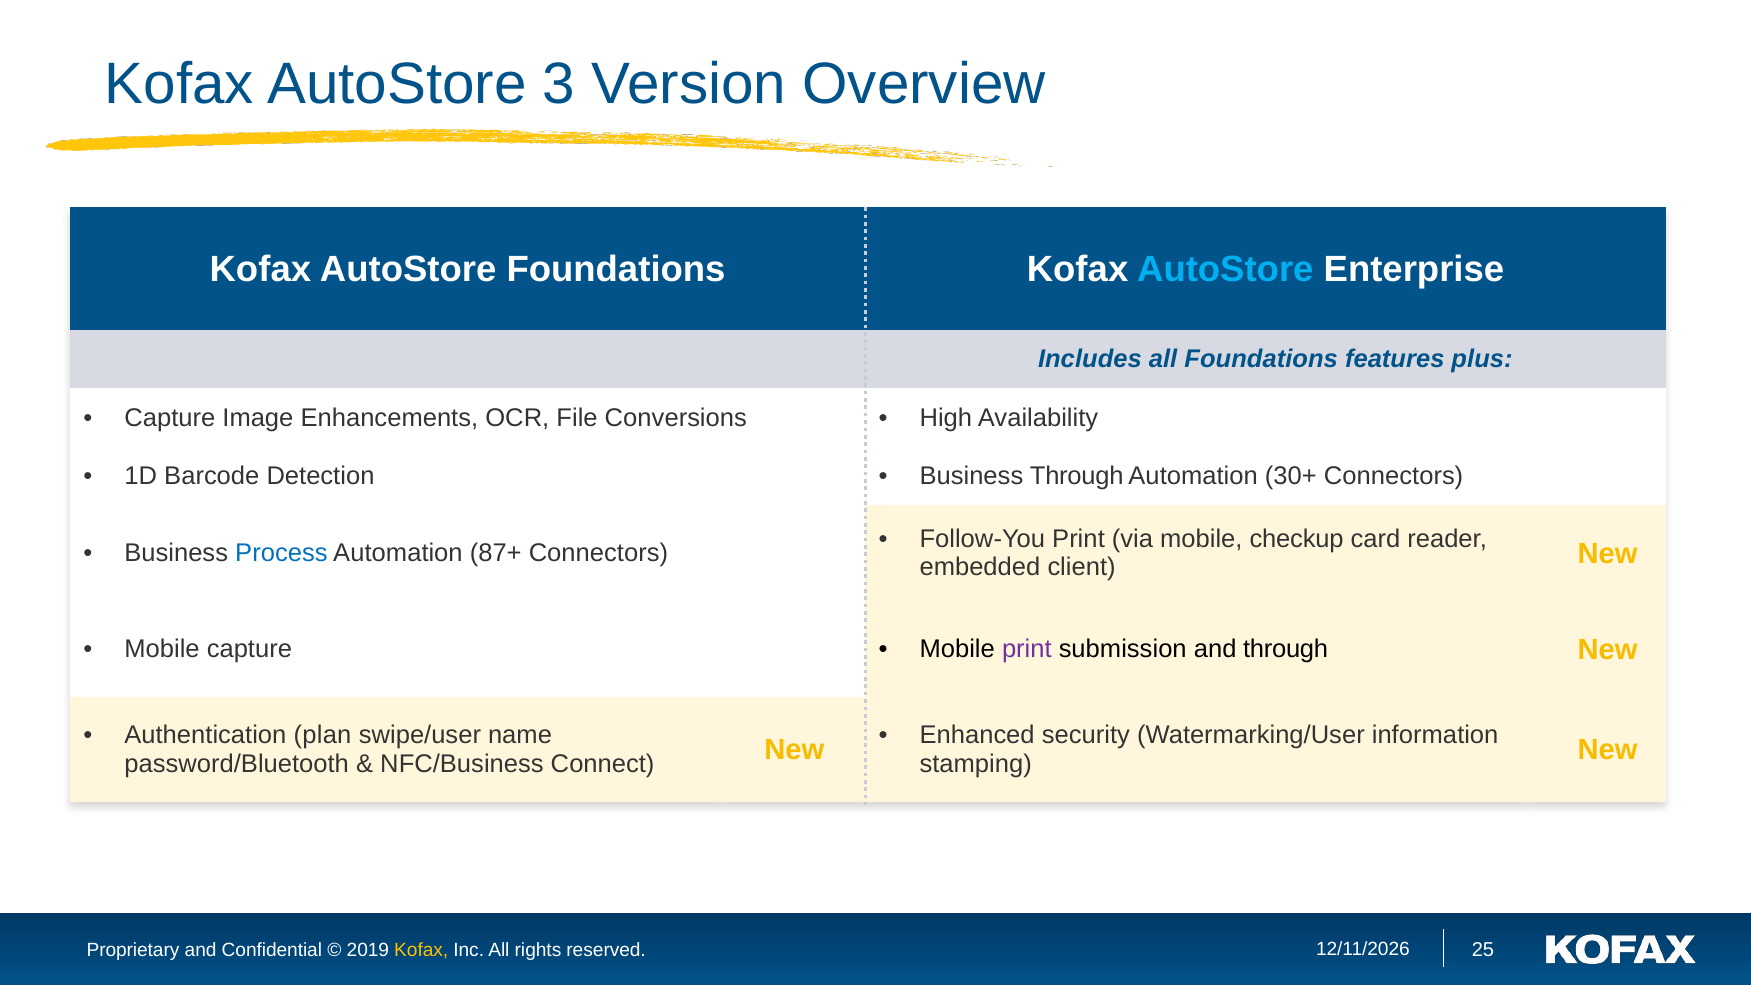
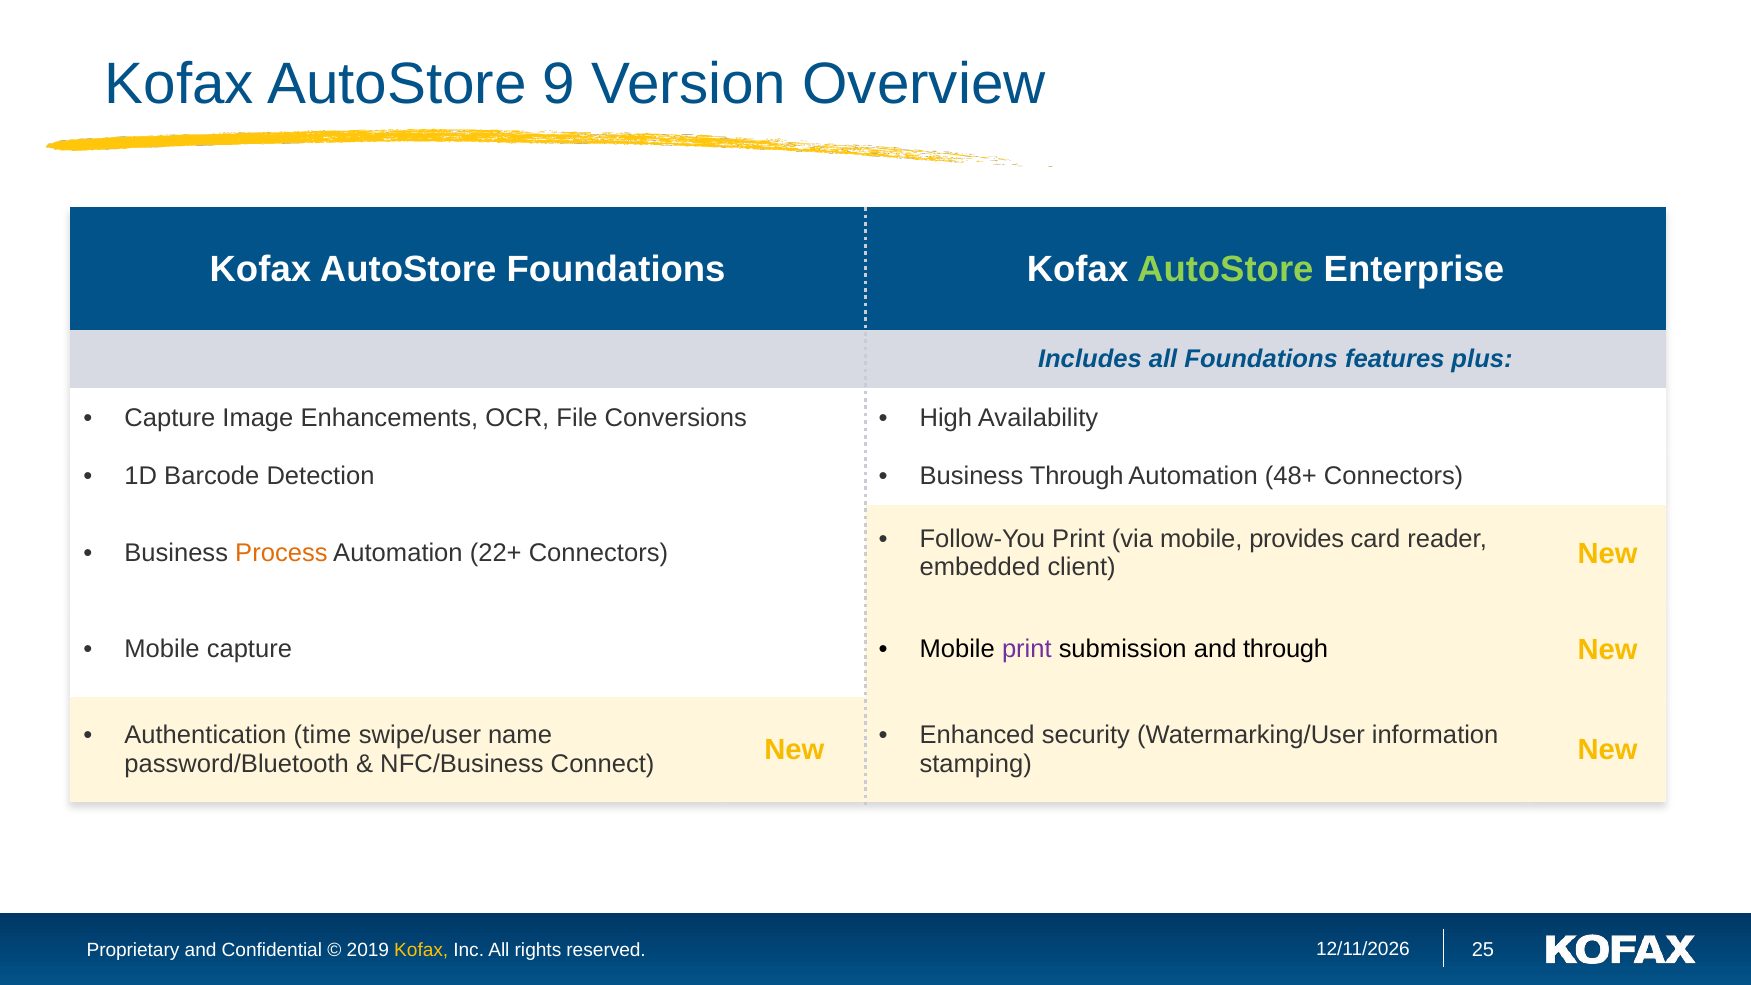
3: 3 -> 9
AutoStore at (1225, 270) colour: light blue -> light green
30+: 30+ -> 48+
checkup: checkup -> provides
Process colour: blue -> orange
87+: 87+ -> 22+
plan: plan -> time
